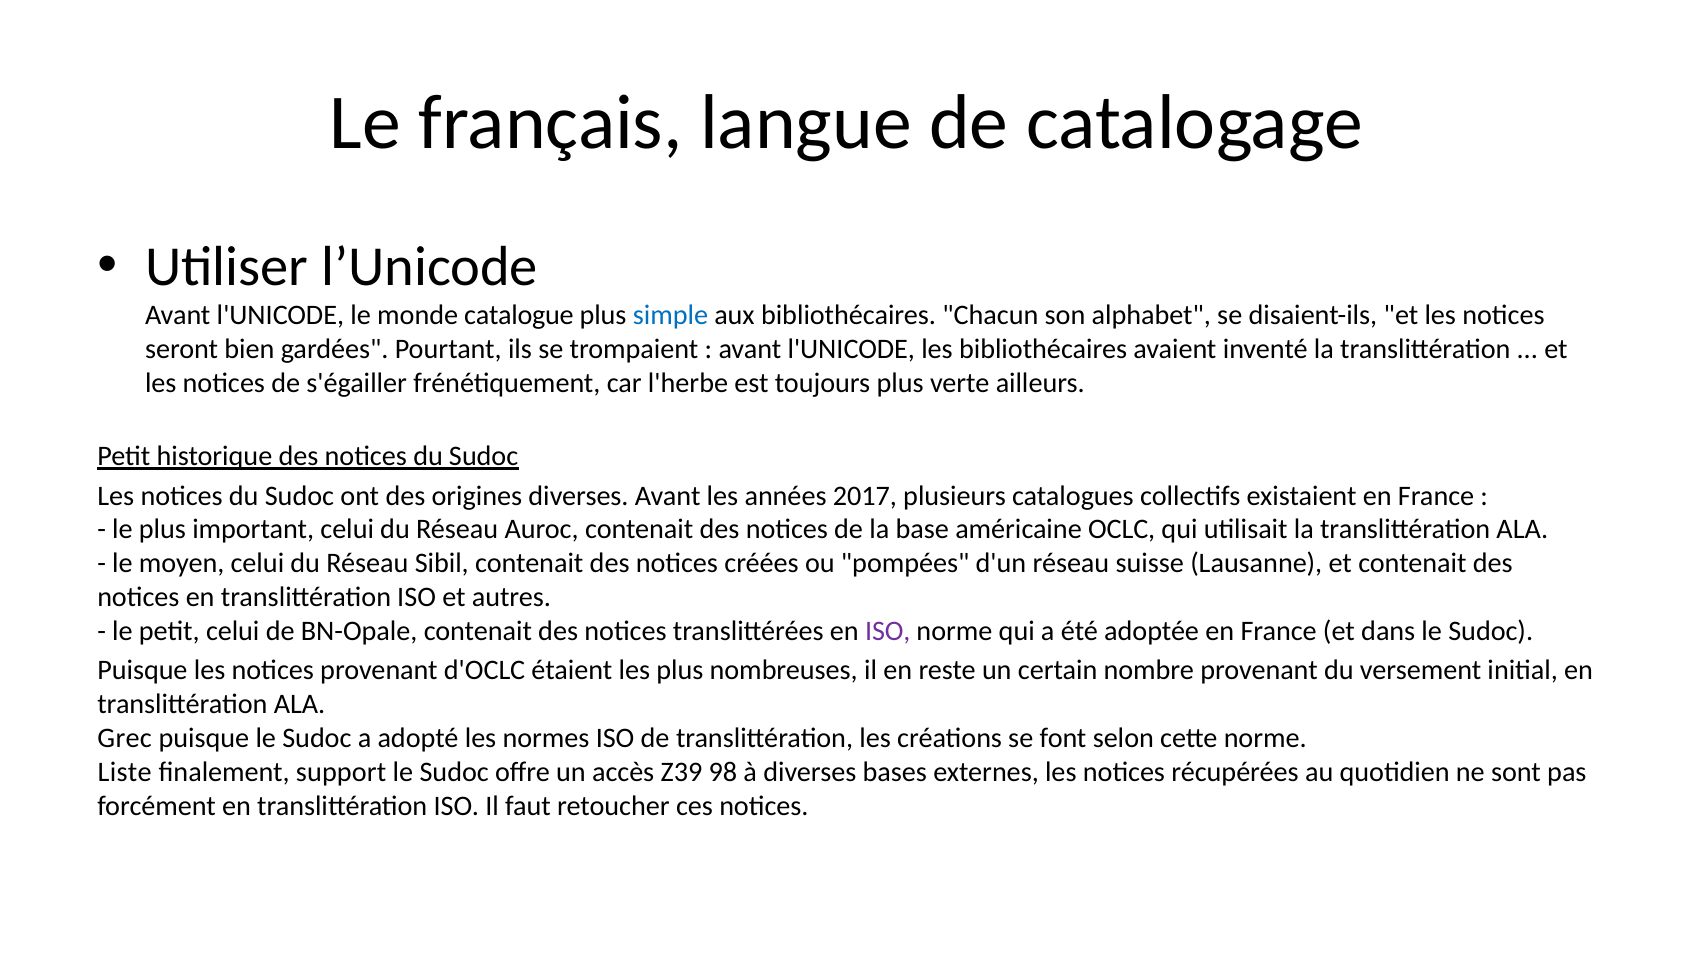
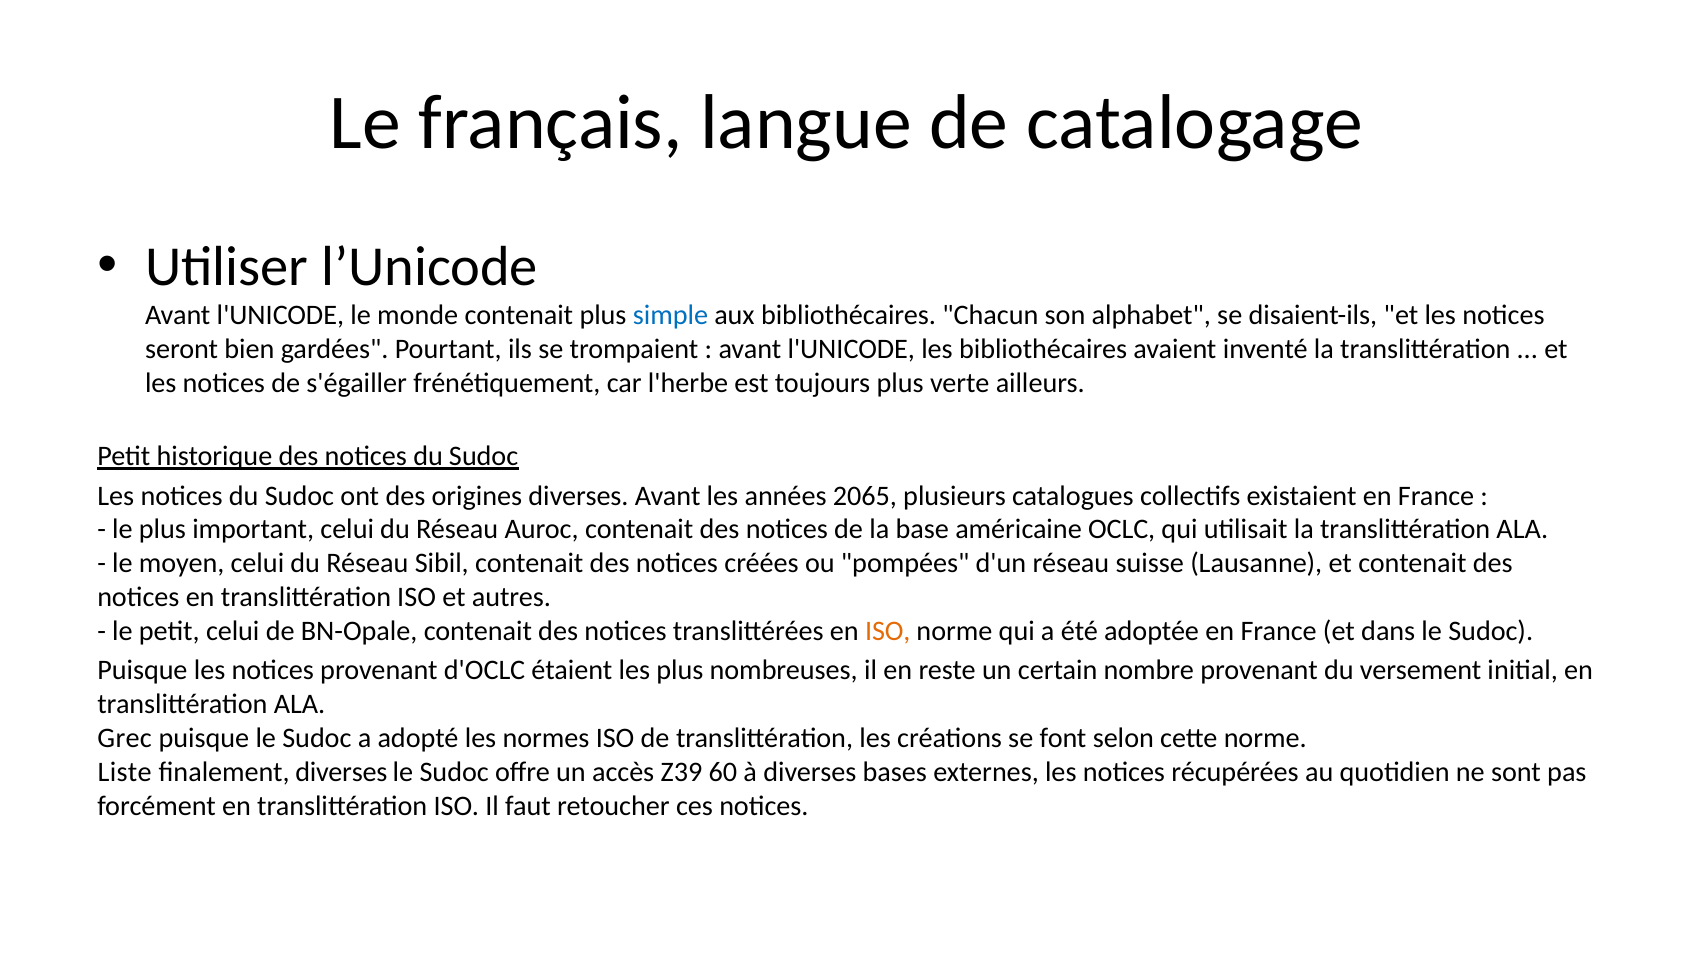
monde catalogue: catalogue -> contenait
2017: 2017 -> 2065
ISO at (888, 631) colour: purple -> orange
finalement support: support -> diverses
98: 98 -> 60
